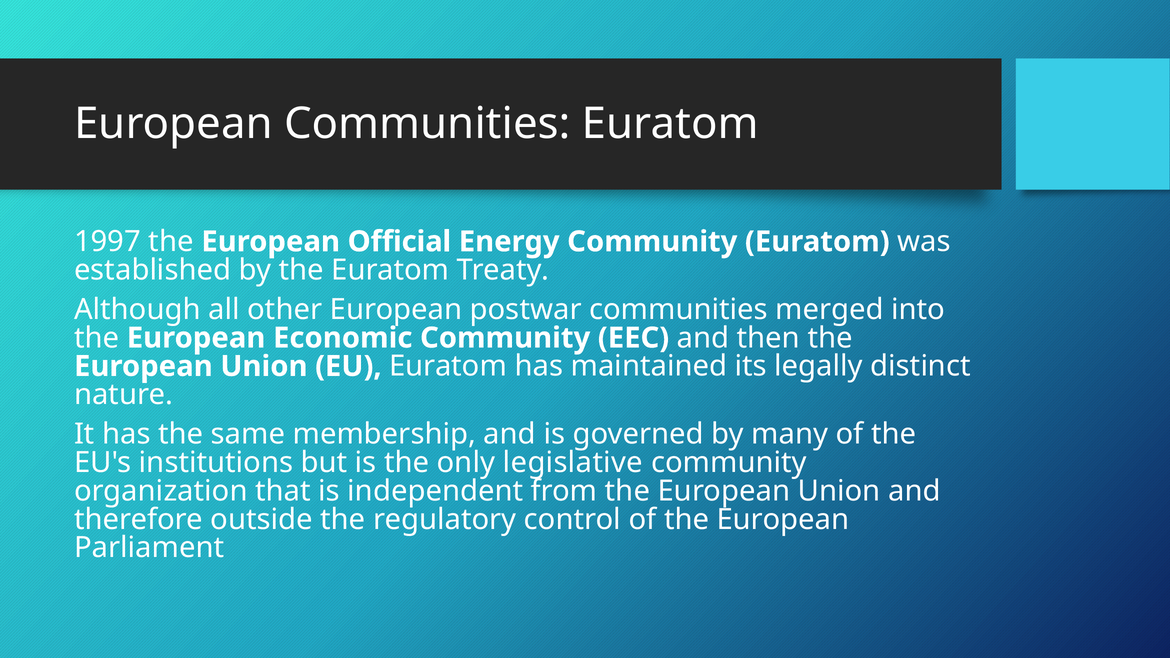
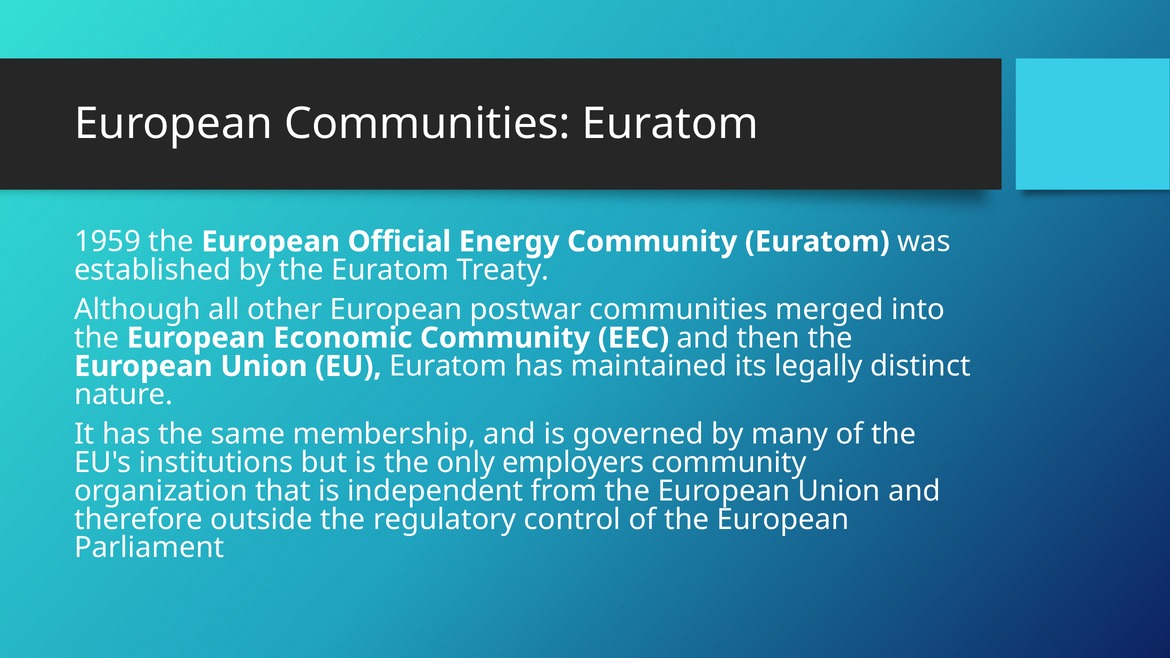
1997: 1997 -> 1959
legislative: legislative -> employers
